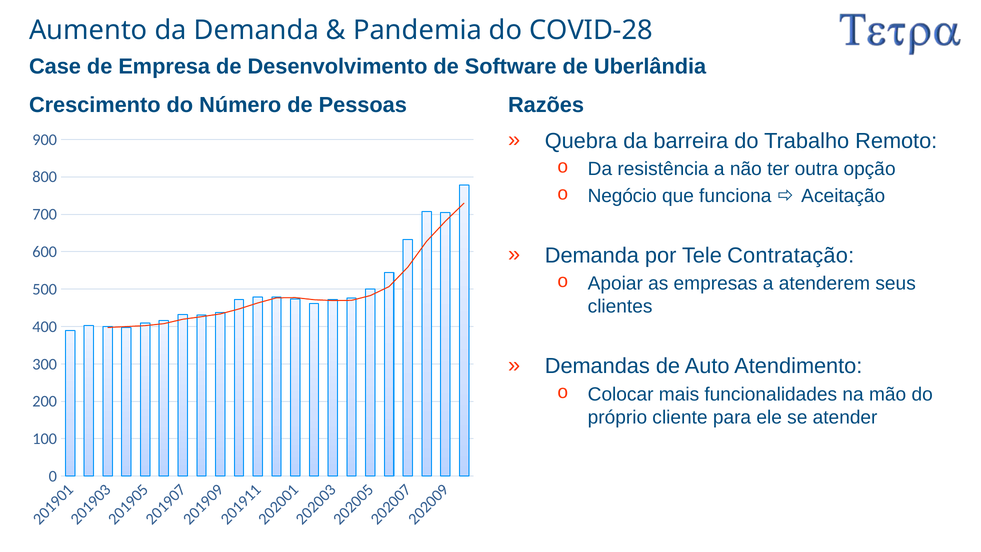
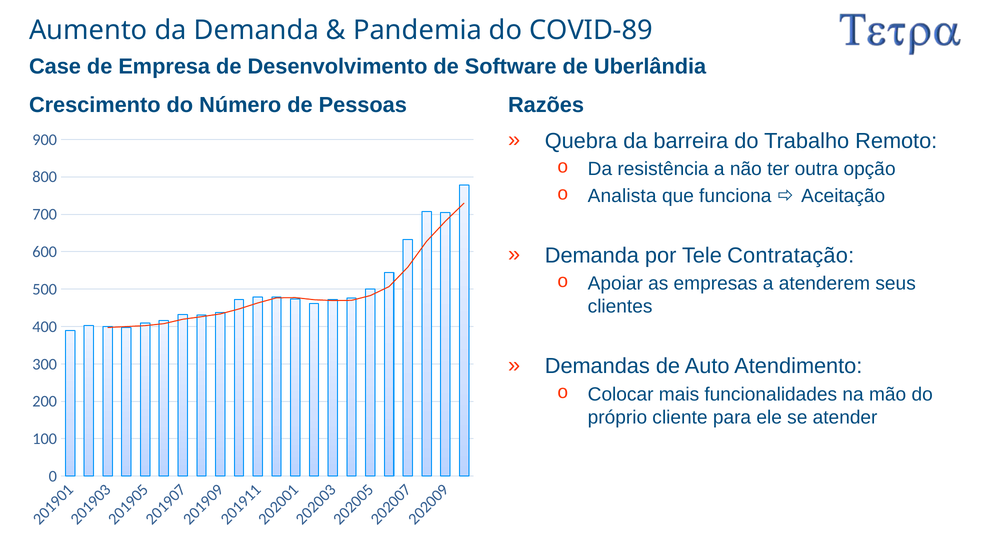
COVID-28: COVID-28 -> COVID-89
Negócio: Negócio -> Analista
